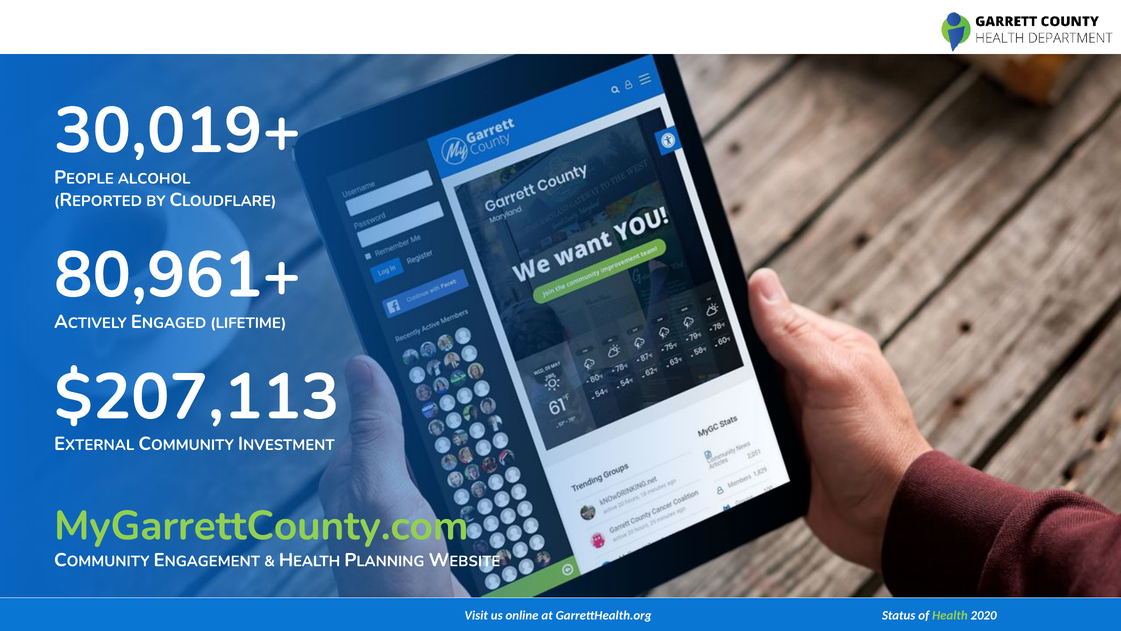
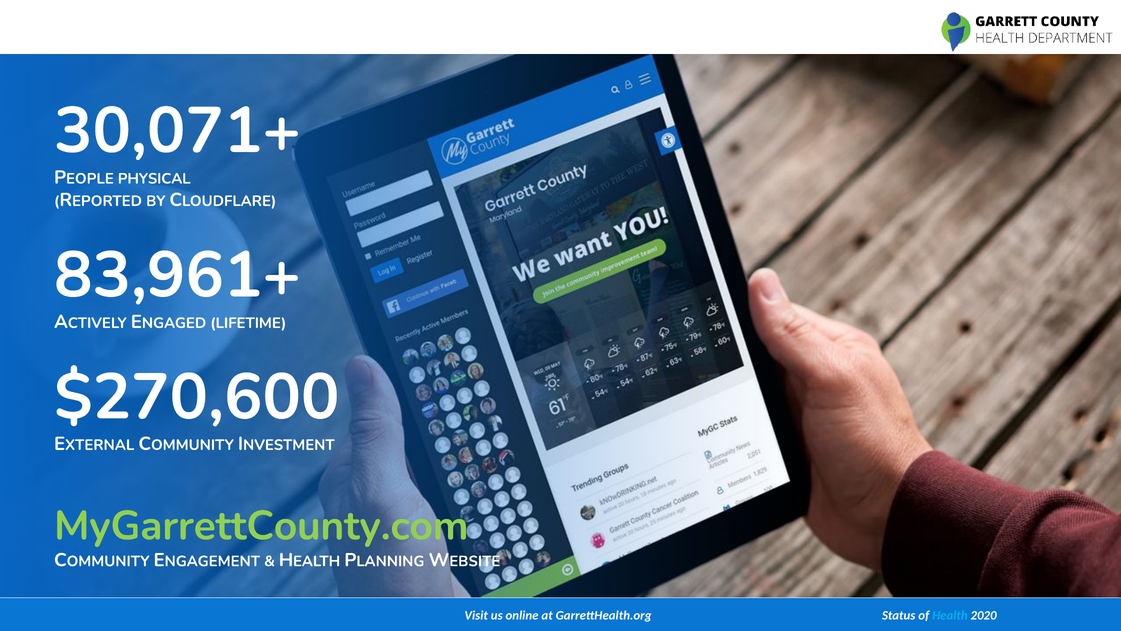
30,019+: 30,019+ -> 30,071+
ALCOHOL: ALCOHOL -> PHYSICAL
80,961+: 80,961+ -> 83,961+
$207,113: $207,113 -> $270,600
Health colour: light green -> light blue
